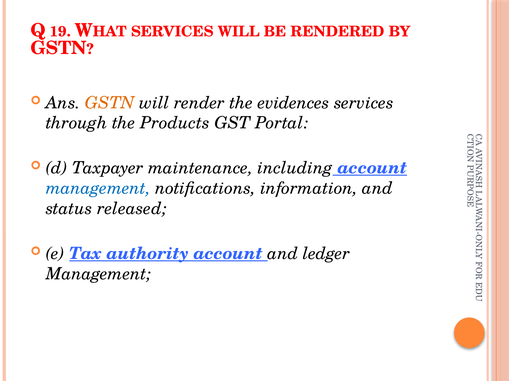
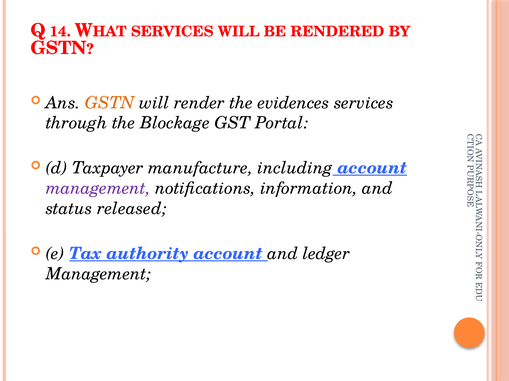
19: 19 -> 14
Products: Products -> Blockage
maintenance: maintenance -> manufacture
management at (98, 189) colour: blue -> purple
